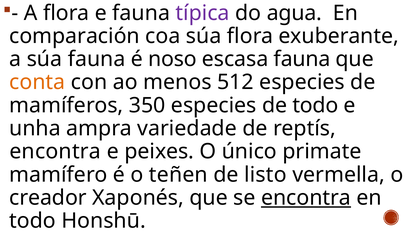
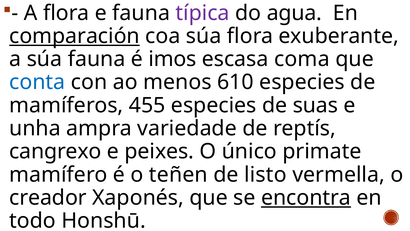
comparación underline: none -> present
noso: noso -> imos
escasa fauna: fauna -> coma
conta colour: orange -> blue
512: 512 -> 610
350: 350 -> 455
de todo: todo -> suas
encontra at (55, 151): encontra -> cangrexo
